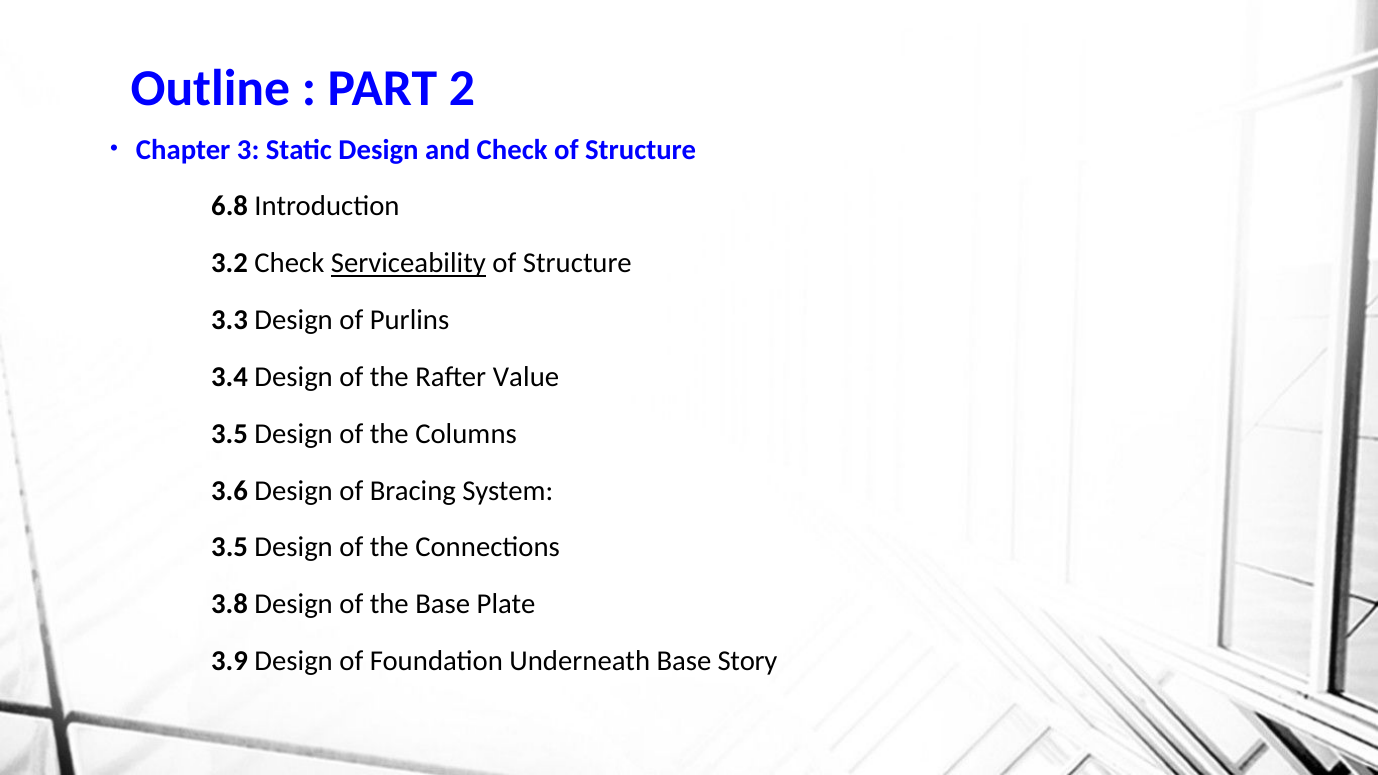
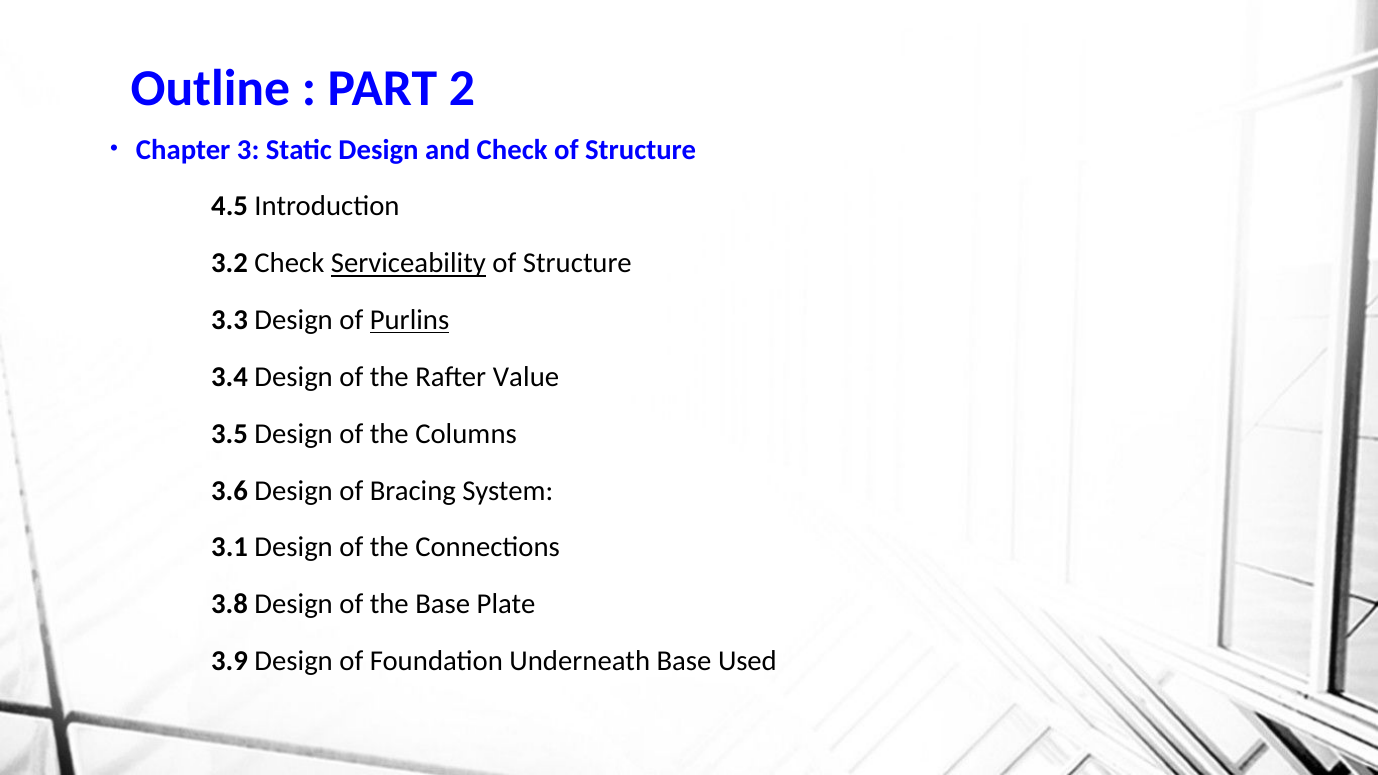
6.8: 6.8 -> 4.5
Purlins underline: none -> present
3.5 at (230, 548): 3.5 -> 3.1
Story: Story -> Used
